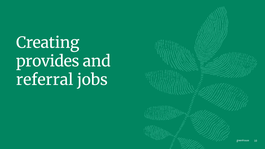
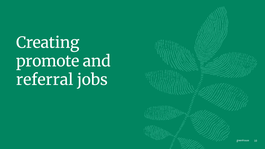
provides: provides -> promote
